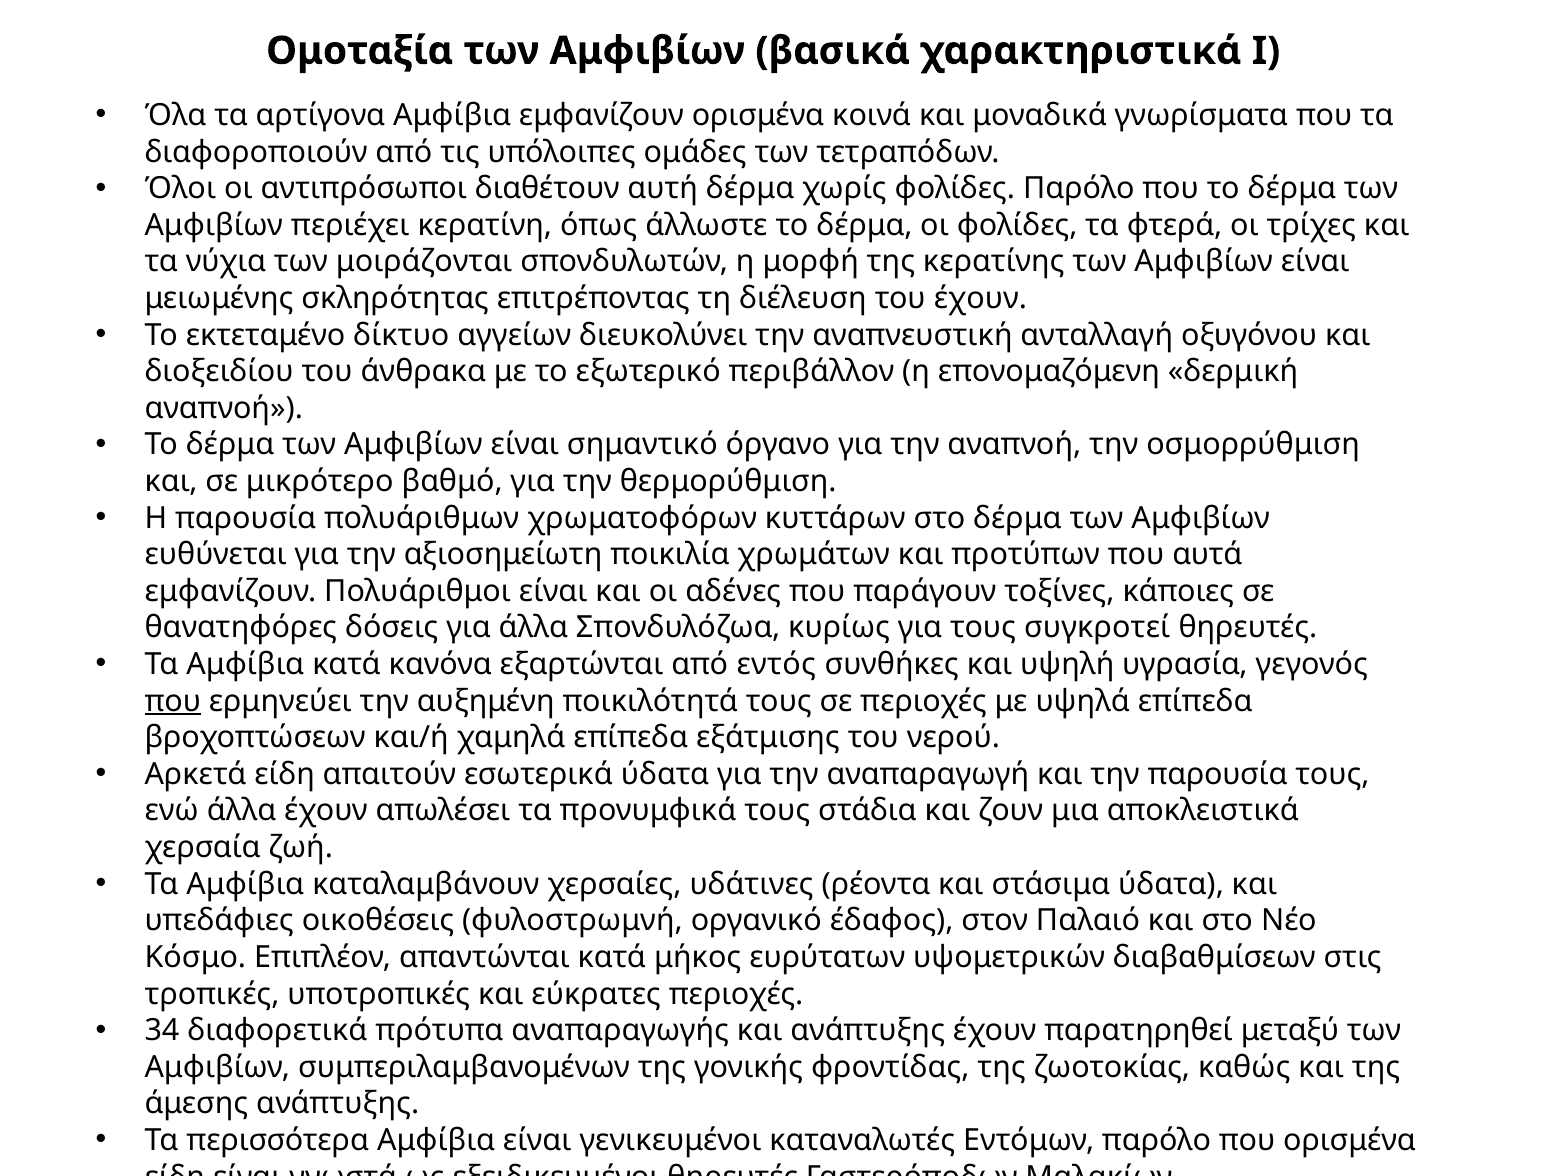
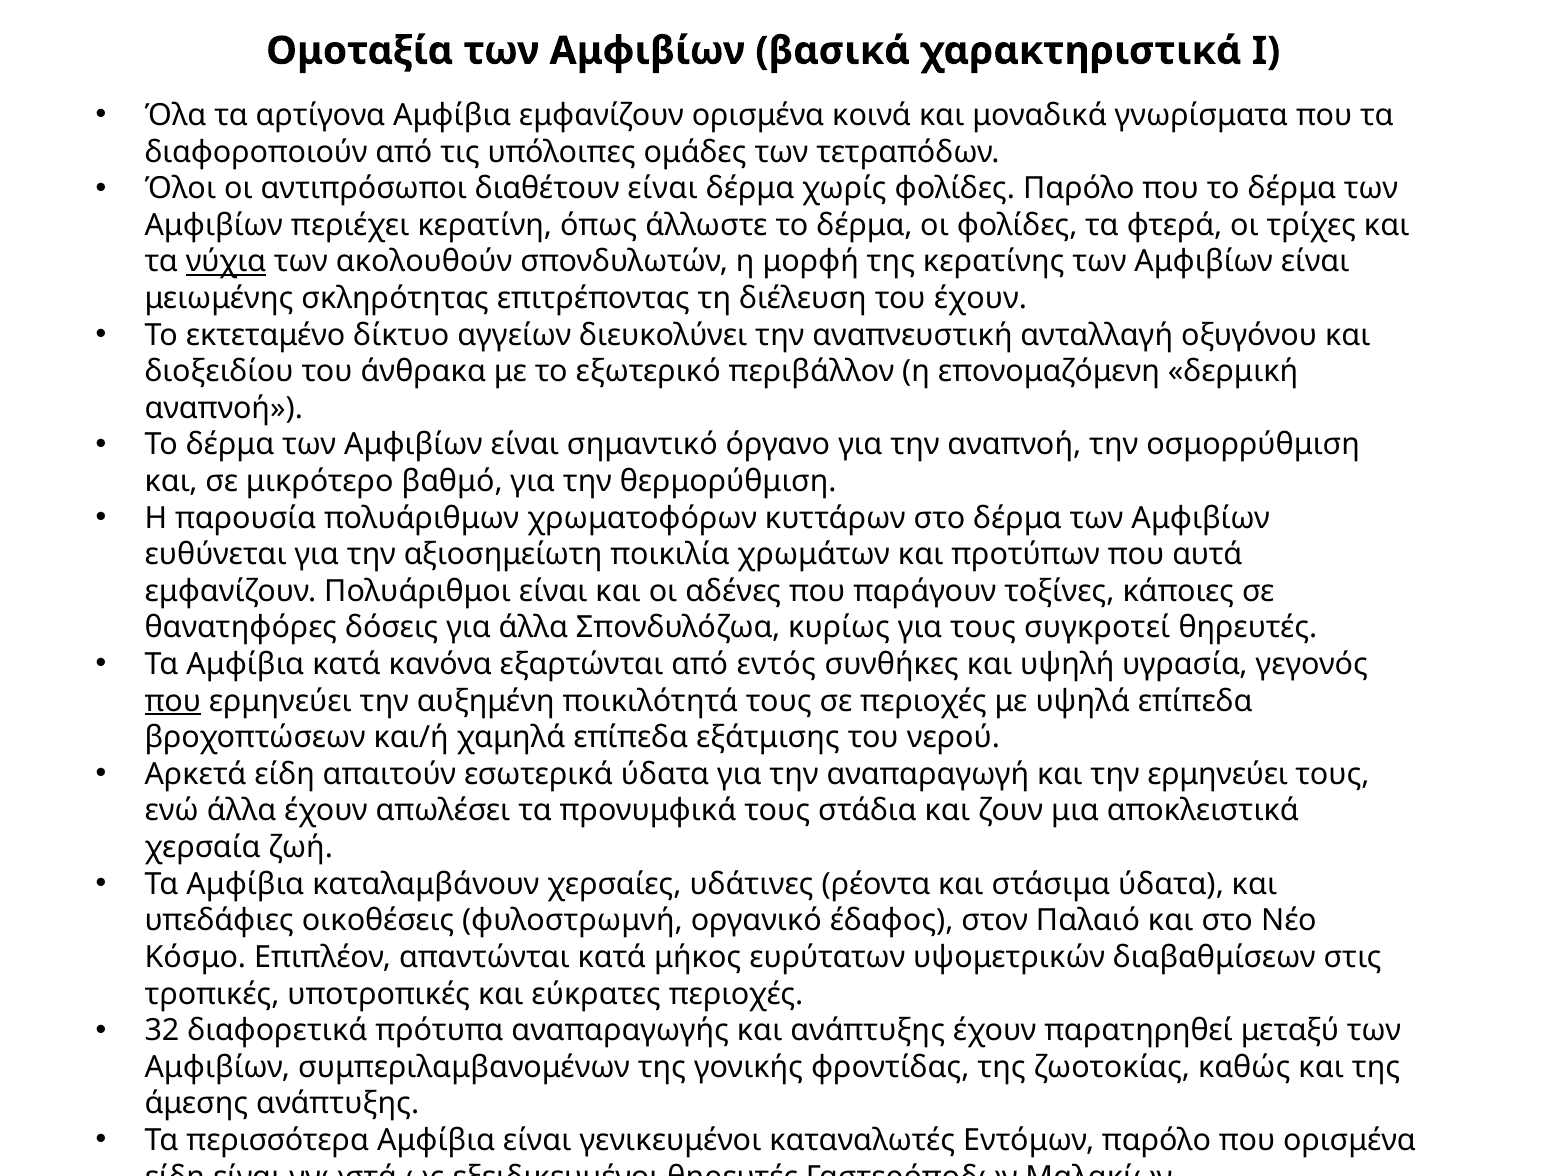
διαθέτουν αυτή: αυτή -> είναι
νύχια underline: none -> present
μοιράζονται: μοιράζονται -> ακολουθούν
την παρουσία: παρουσία -> ερμηνεύει
34: 34 -> 32
